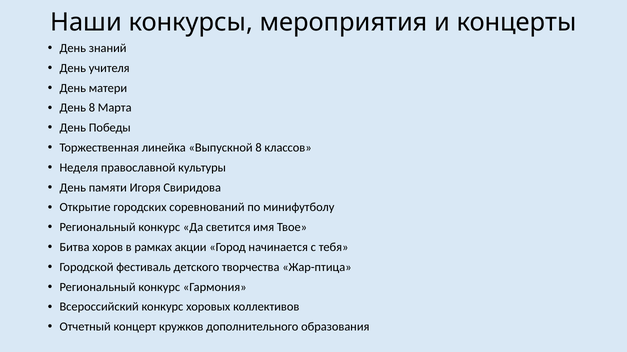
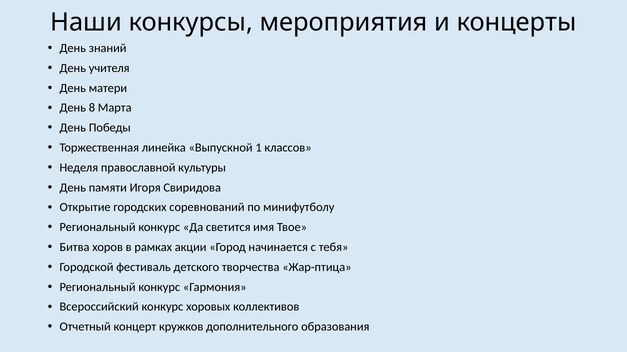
Выпускной 8: 8 -> 1
